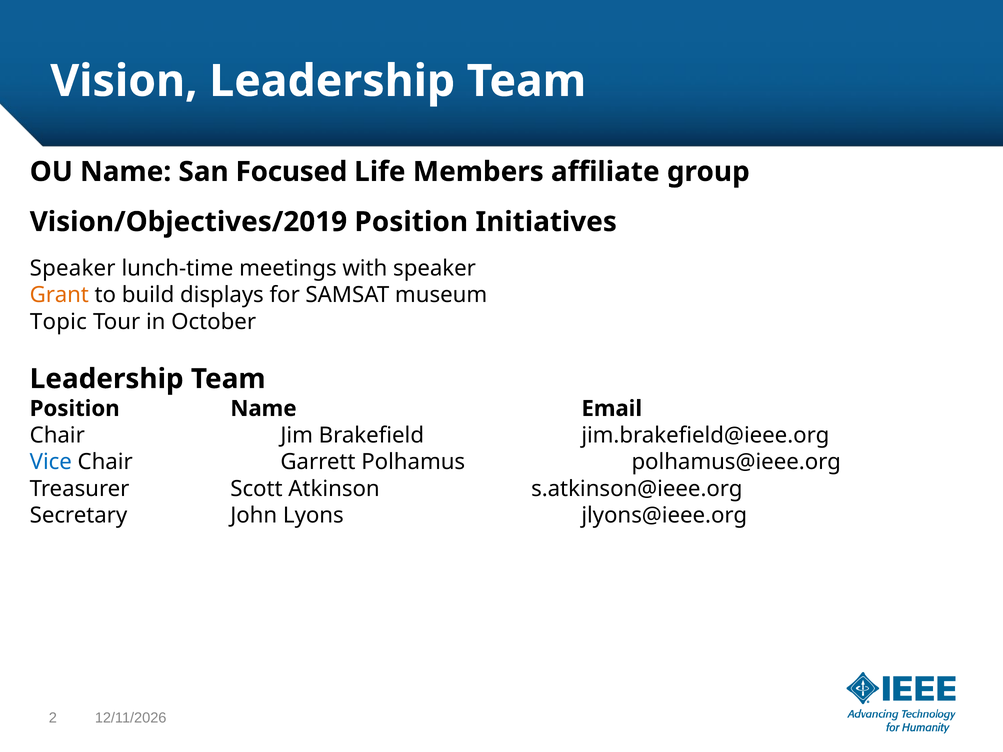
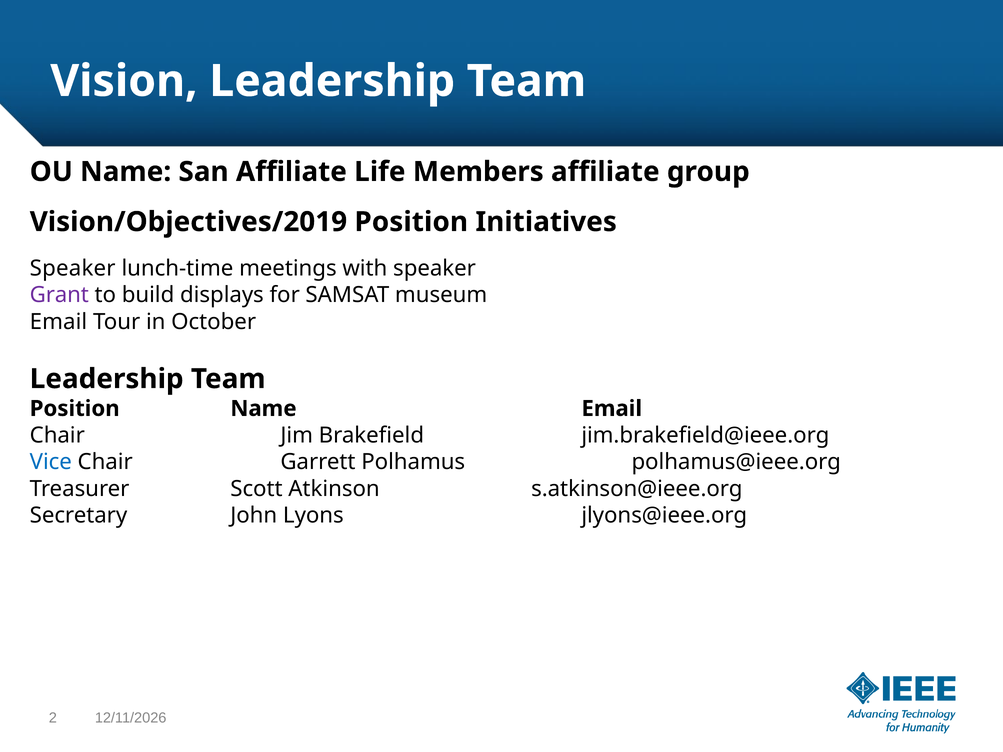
San Focused: Focused -> Affiliate
Grant colour: orange -> purple
Topic at (58, 322): Topic -> Email
